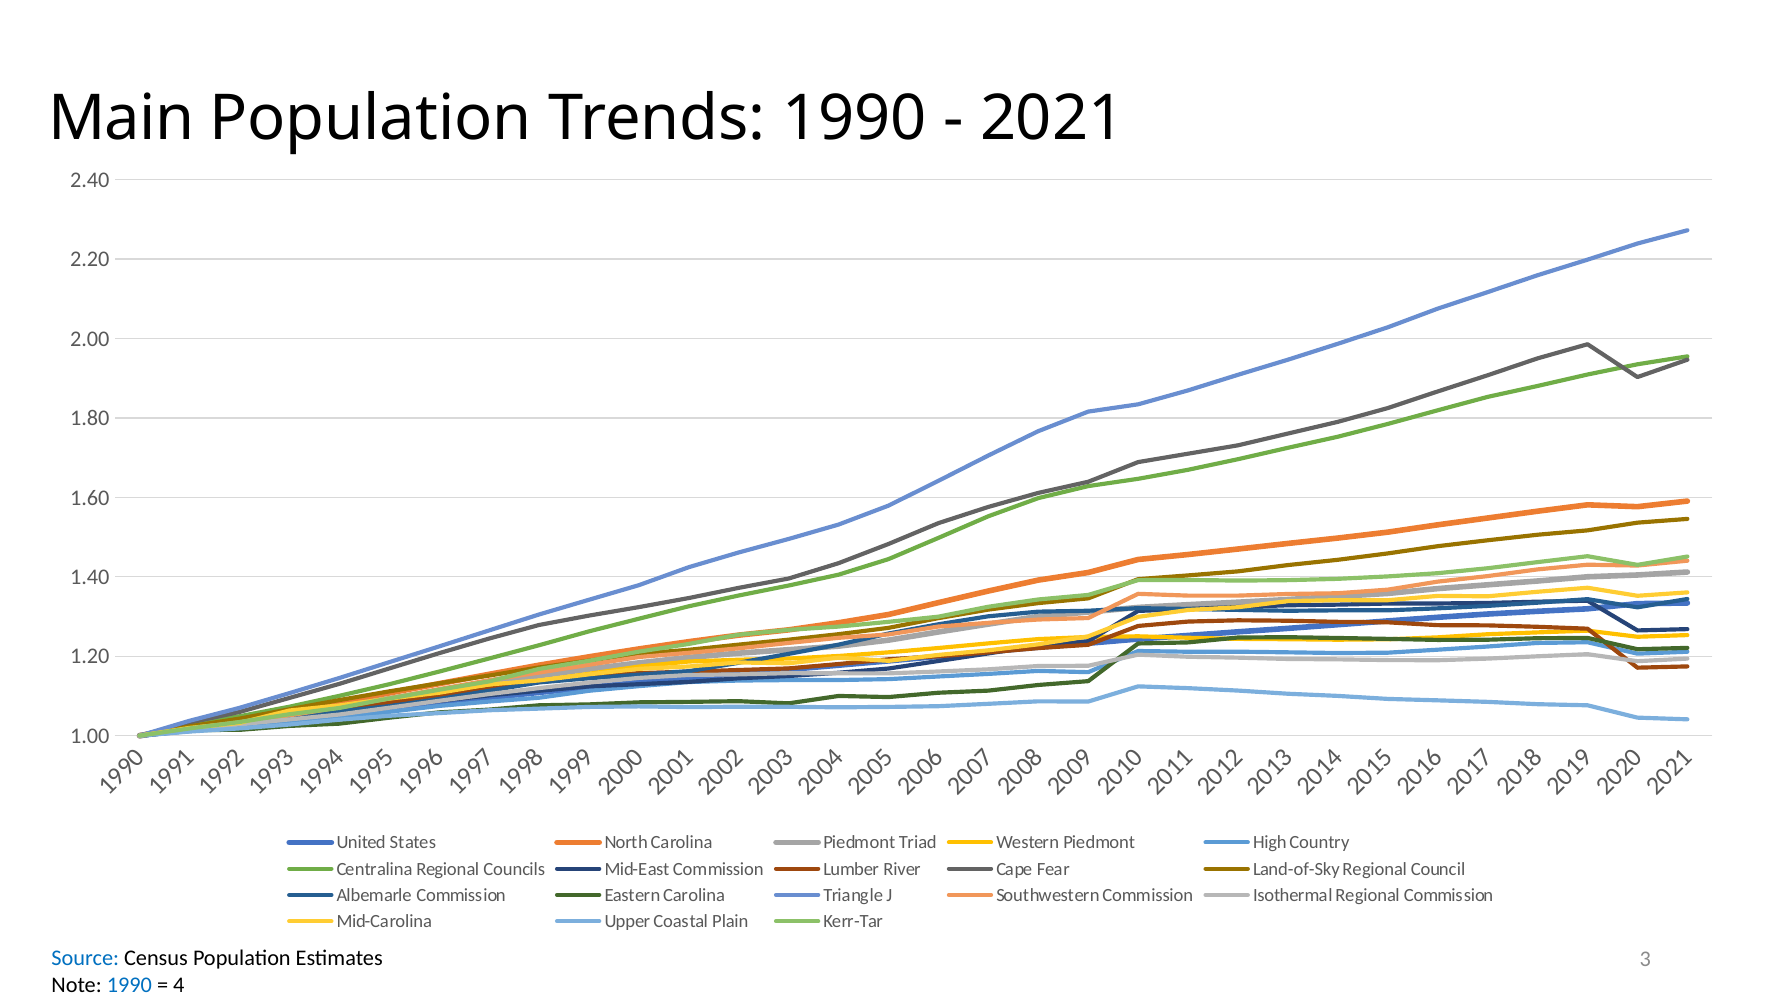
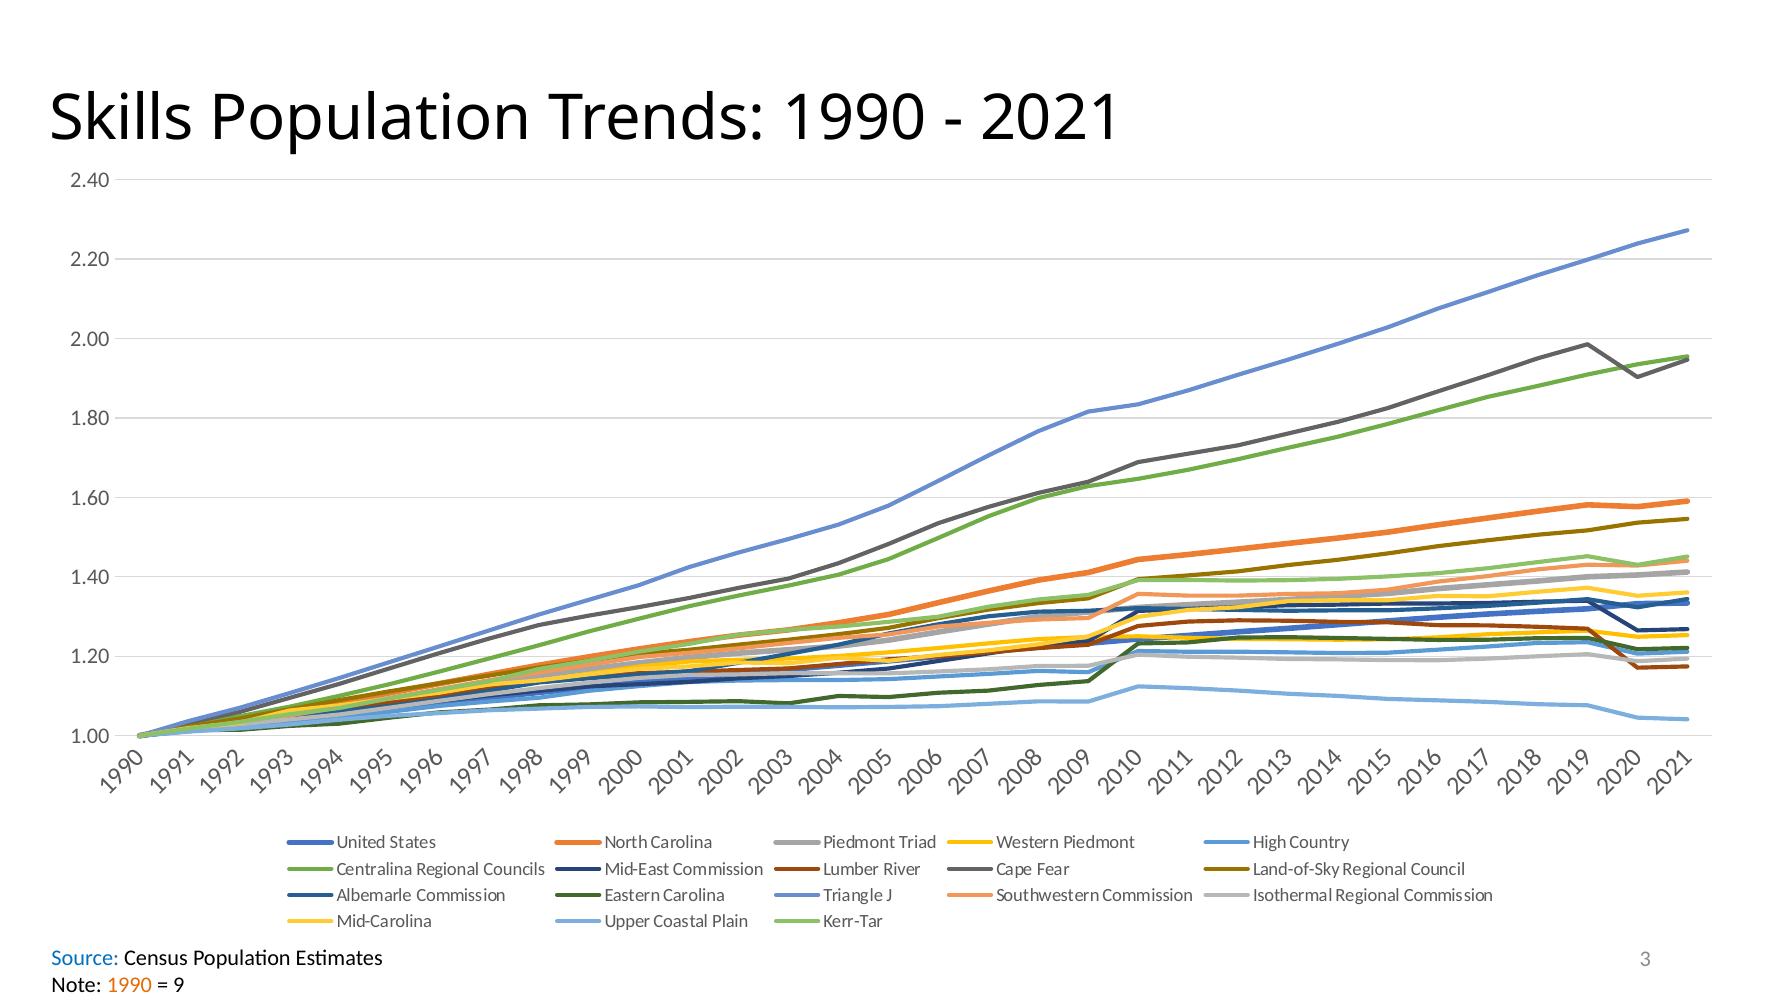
Main: Main -> Skills
1990 at (129, 986) colour: blue -> orange
4 at (179, 986): 4 -> 9
